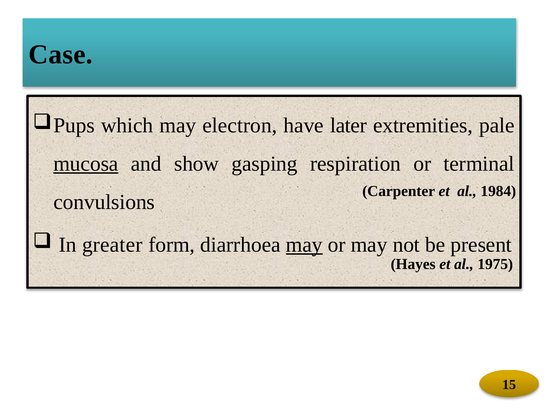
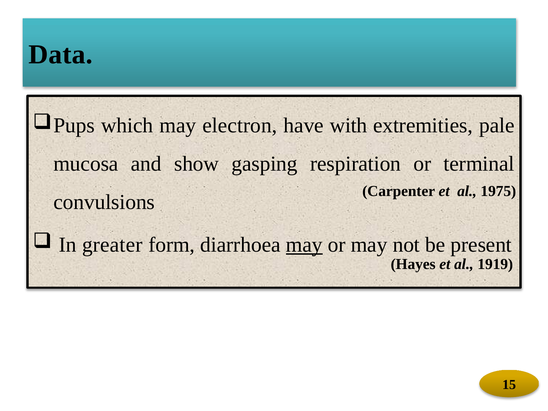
Case: Case -> Data
later: later -> with
mucosa underline: present -> none
1984: 1984 -> 1975
1975: 1975 -> 1919
